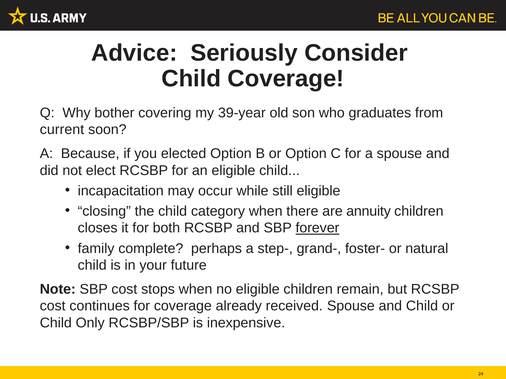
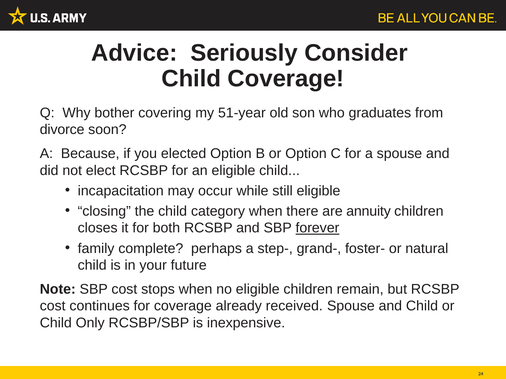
39-year: 39-year -> 51-year
current: current -> divorce
